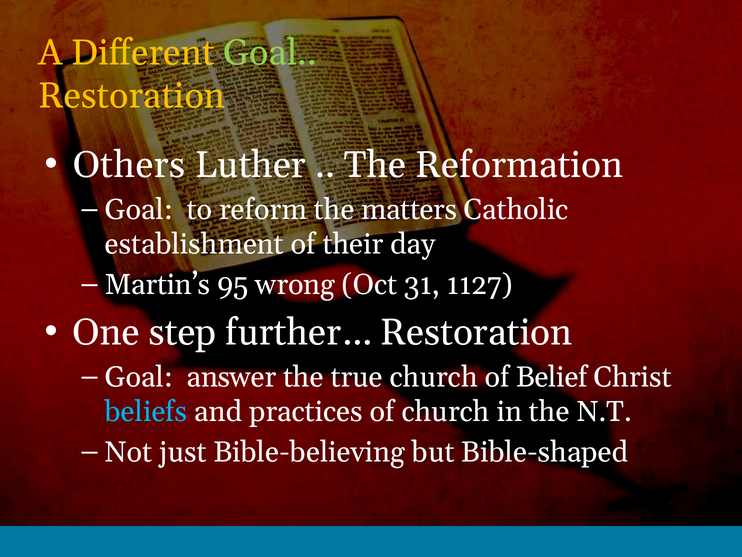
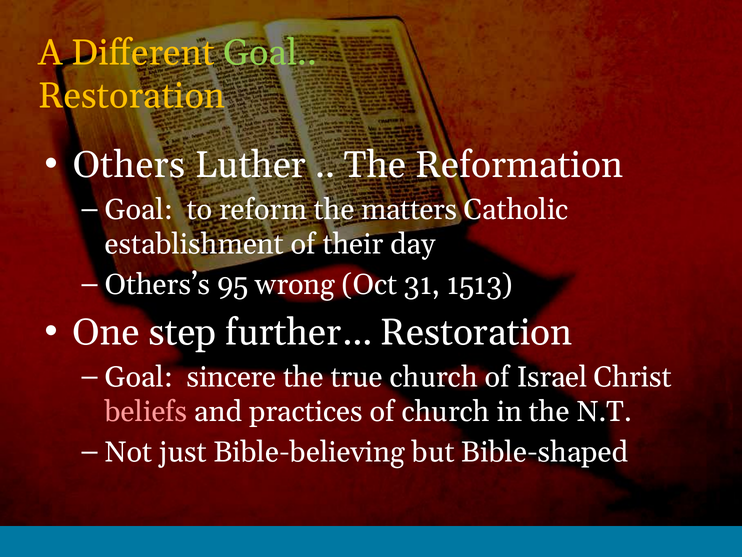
Martin’s: Martin’s -> Others’s
1127: 1127 -> 1513
answer: answer -> sincere
Belief: Belief -> Israel
beliefs colour: light blue -> pink
